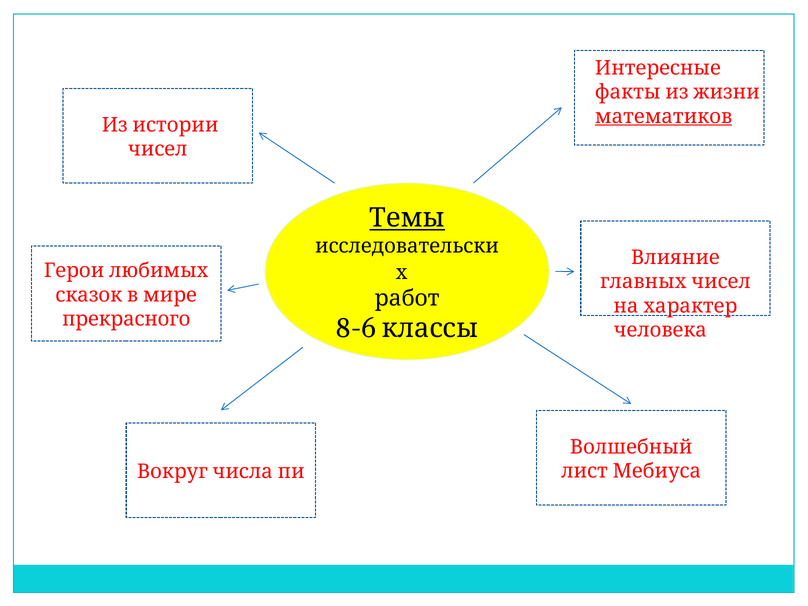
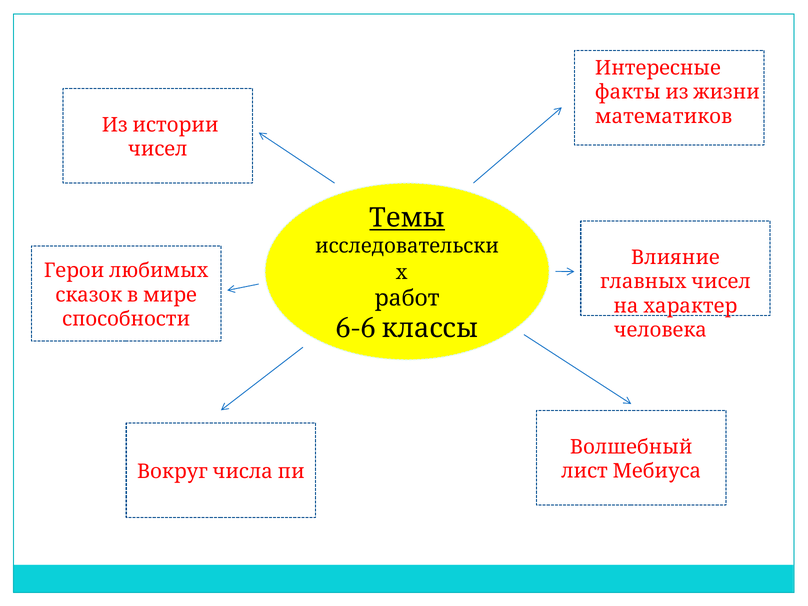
математиков underline: present -> none
прекрасного: прекрасного -> способности
8-6: 8-6 -> 6-6
